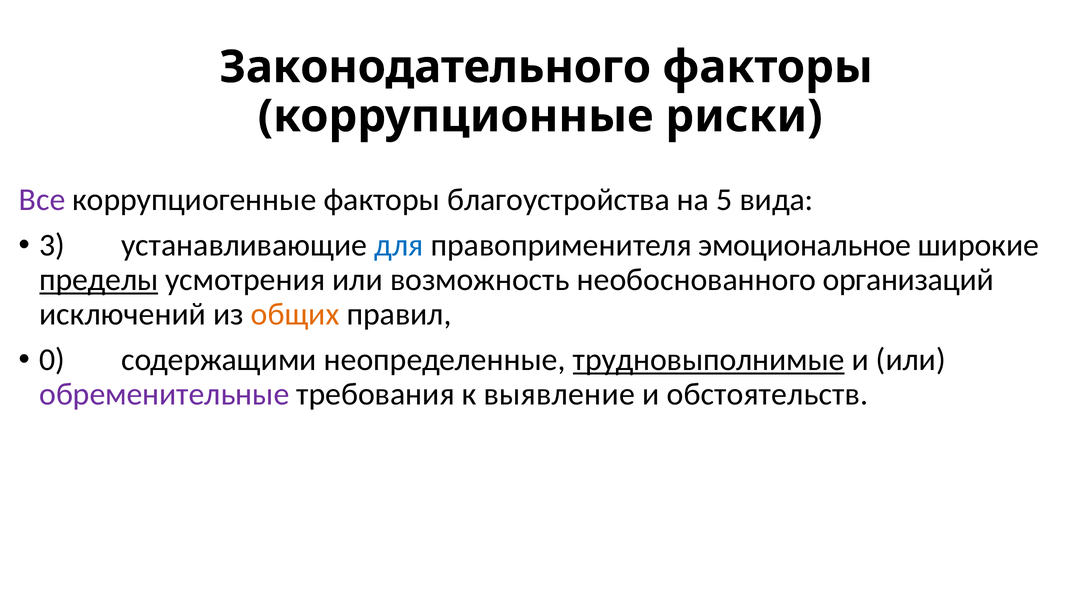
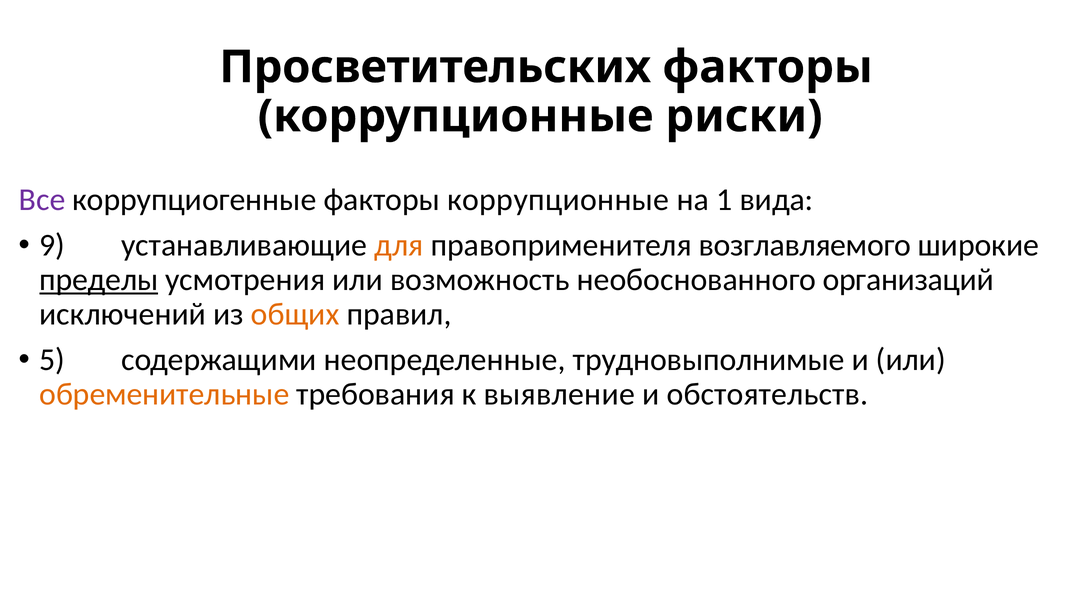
Законодательного: Законодательного -> Просветительских
коррупциогенные факторы благоустройства: благоустройства -> коррупционные
5: 5 -> 1
3: 3 -> 9
для colour: blue -> orange
эмоциональное: эмоциональное -> возглавляемого
0: 0 -> 5
трудновыполнимые underline: present -> none
обременительные colour: purple -> orange
